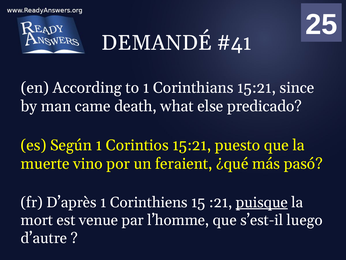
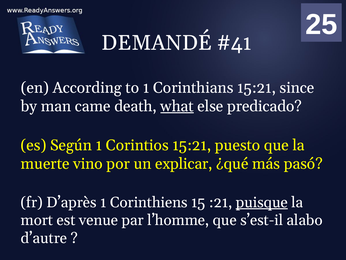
what underline: none -> present
feraient: feraient -> explicar
luego: luego -> alabo
